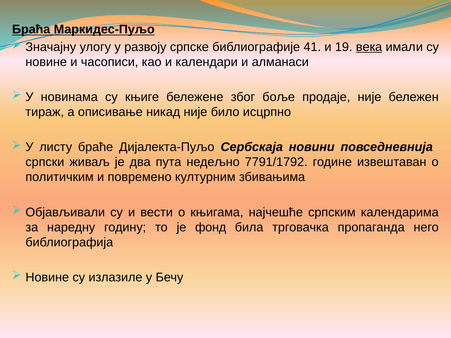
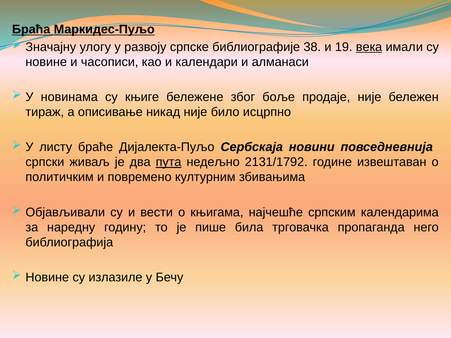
41: 41 -> 38
пута underline: none -> present
7791/1792: 7791/1792 -> 2131/1792
фонд: фонд -> пише
